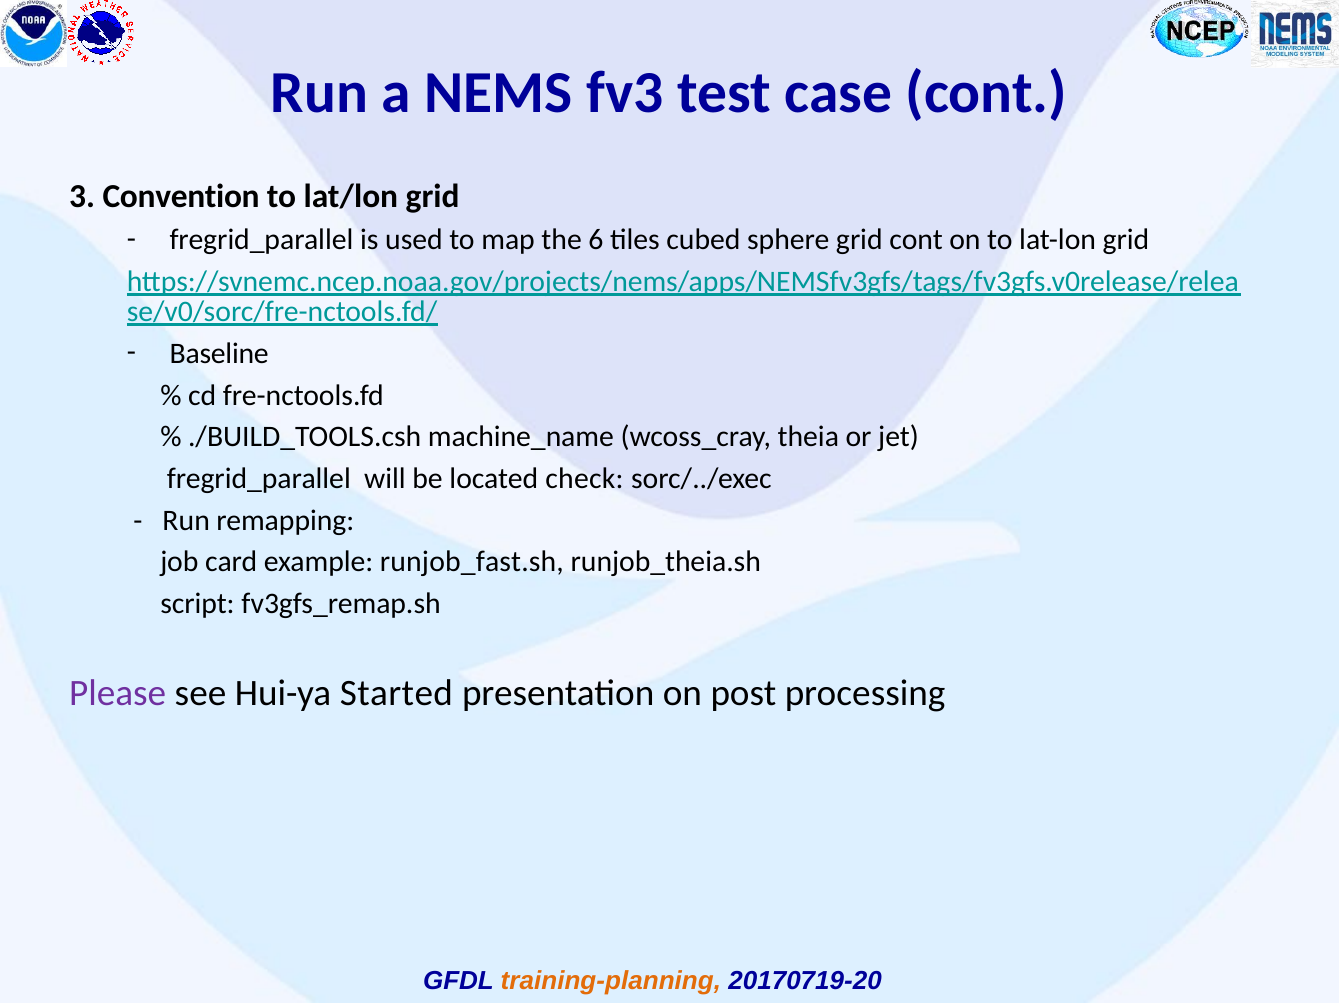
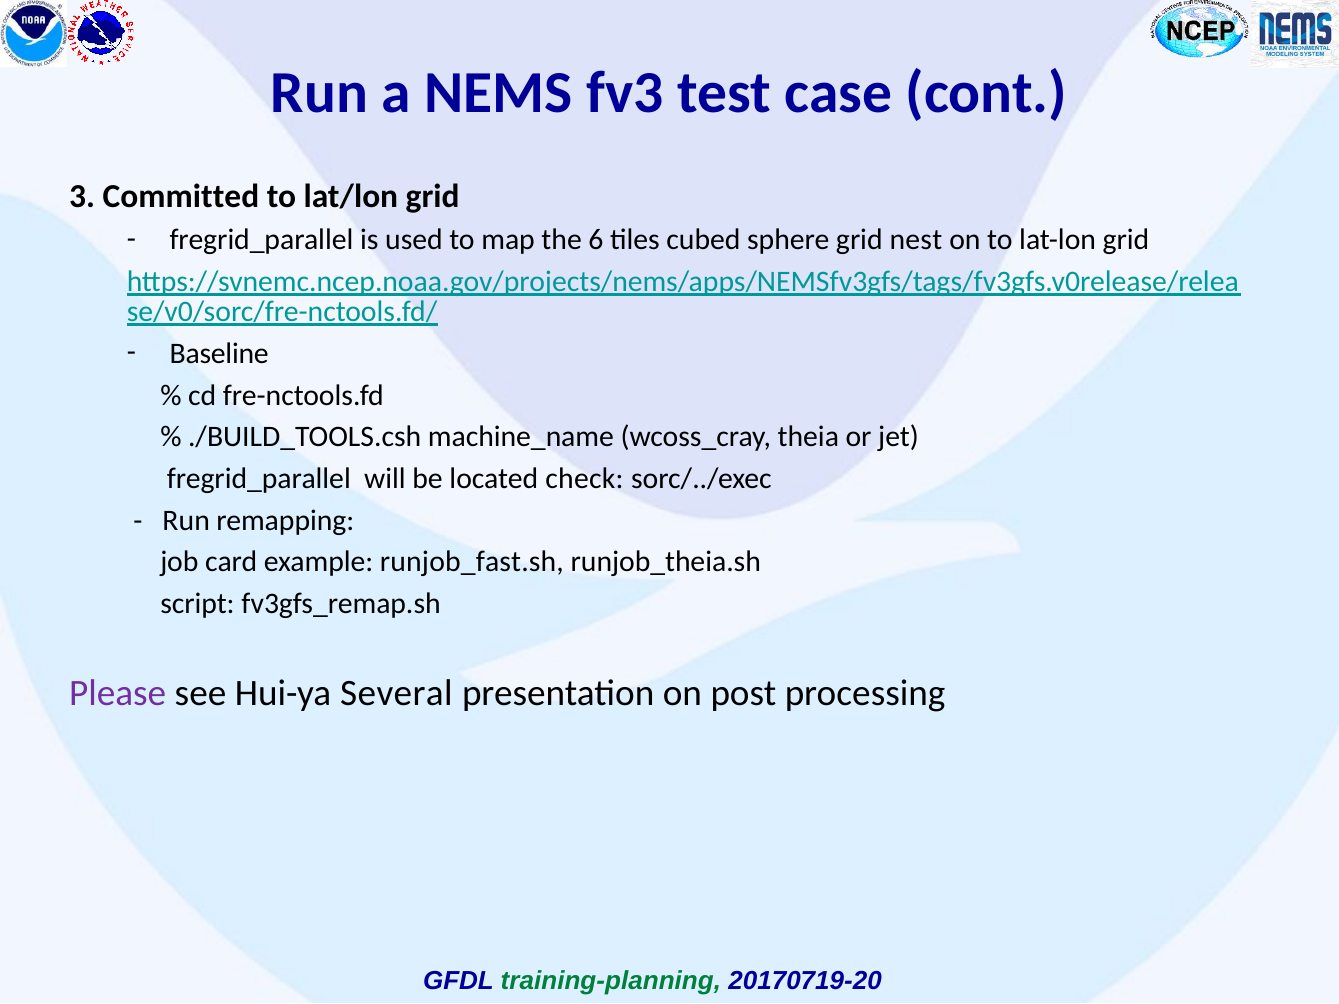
Convention: Convention -> Committed
grid cont: cont -> nest
Started: Started -> Several
training-planning colour: orange -> green
